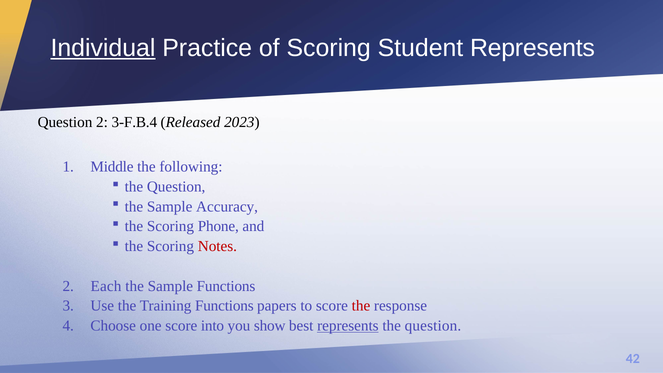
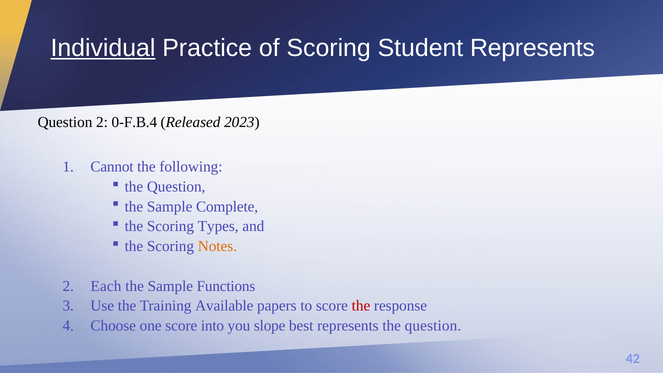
3-F.B.4: 3-F.B.4 -> 0-F.B.4
Middle: Middle -> Cannot
Accuracy: Accuracy -> Complete
Phone: Phone -> Types
Notes colour: red -> orange
Training Functions: Functions -> Available
show: show -> slope
represents at (348, 326) underline: present -> none
